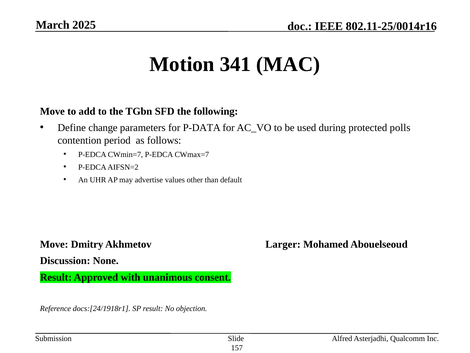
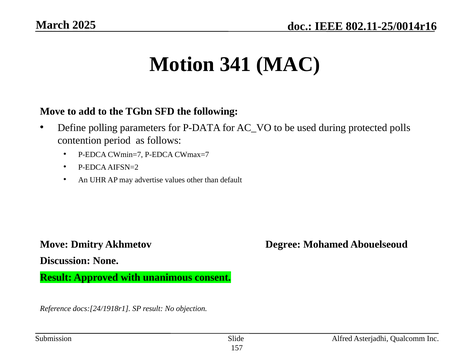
change: change -> polling
Larger: Larger -> Degree
